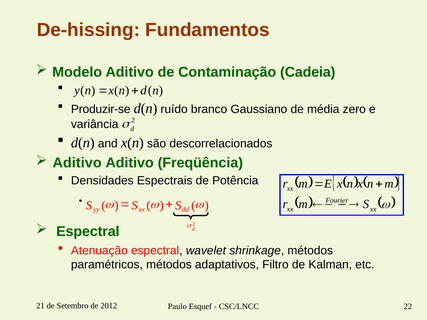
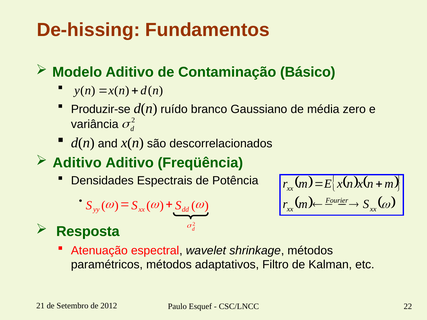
Cadeia: Cadeia -> Básico
Espectral at (88, 232): Espectral -> Resposta
